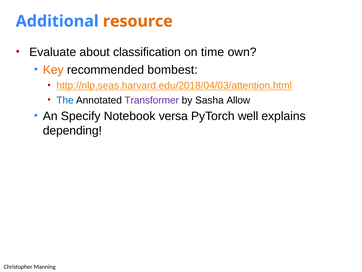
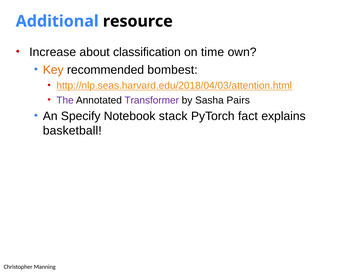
resource colour: orange -> black
Evaluate: Evaluate -> Increase
The colour: blue -> purple
Allow: Allow -> Pairs
versa: versa -> stack
well: well -> fact
depending: depending -> basketball
